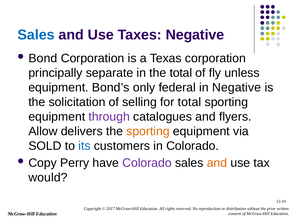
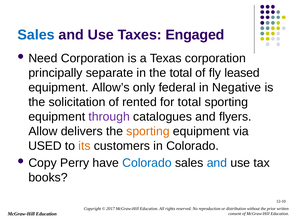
Taxes Negative: Negative -> Engaged
Bond: Bond -> Need
unless: unless -> leased
Bond’s: Bond’s -> Allow’s
selling: selling -> rented
SOLD: SOLD -> USED
its colour: blue -> orange
Colorado at (147, 163) colour: purple -> blue
and at (217, 163) colour: orange -> blue
would: would -> books
